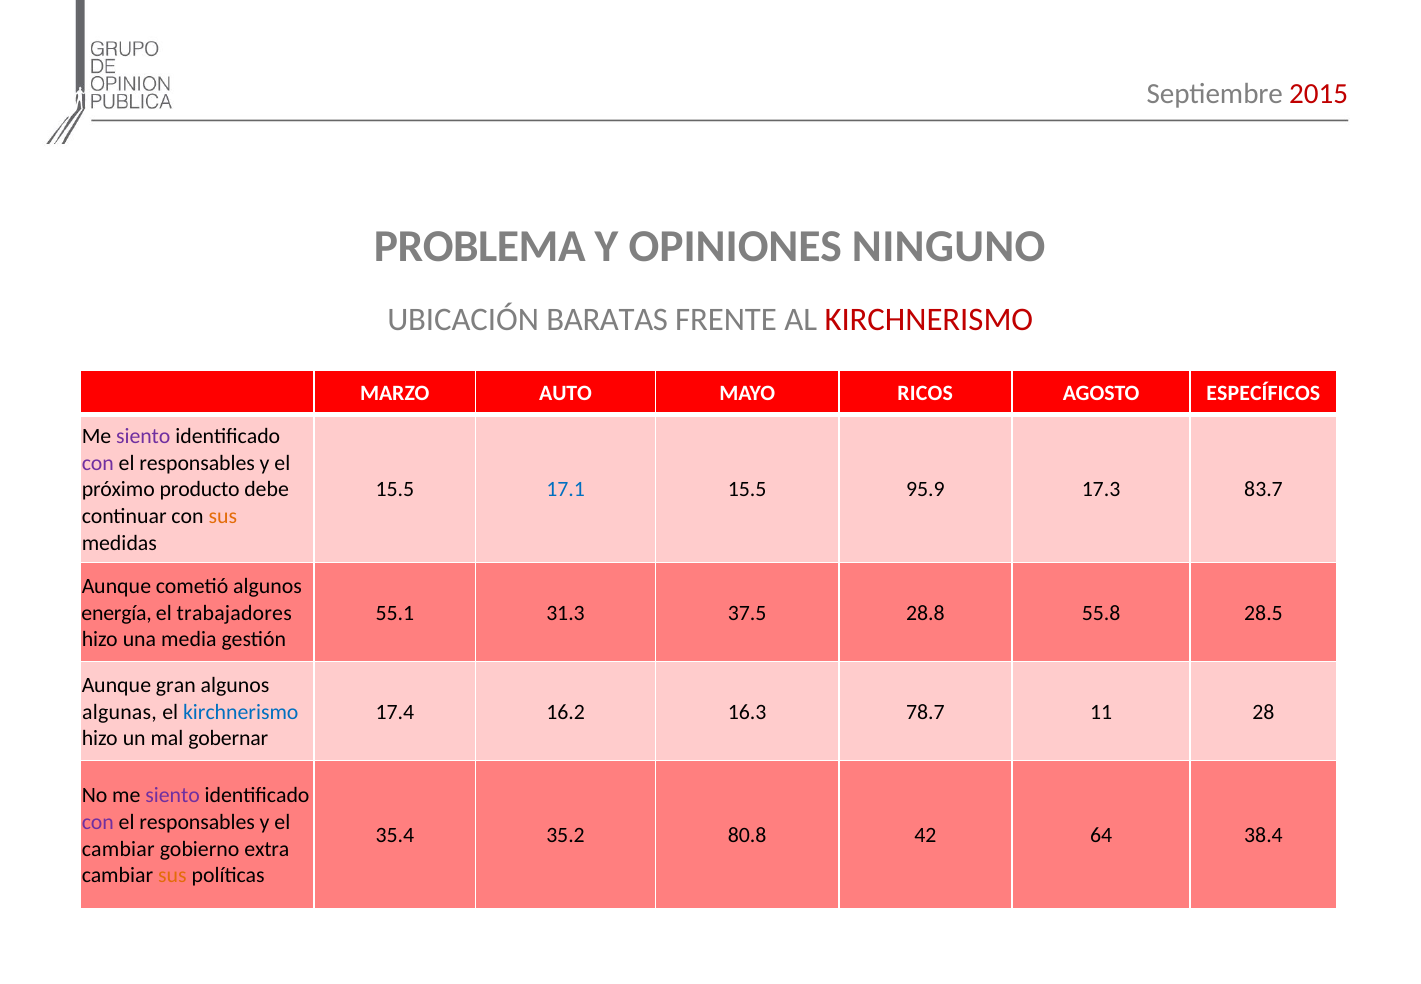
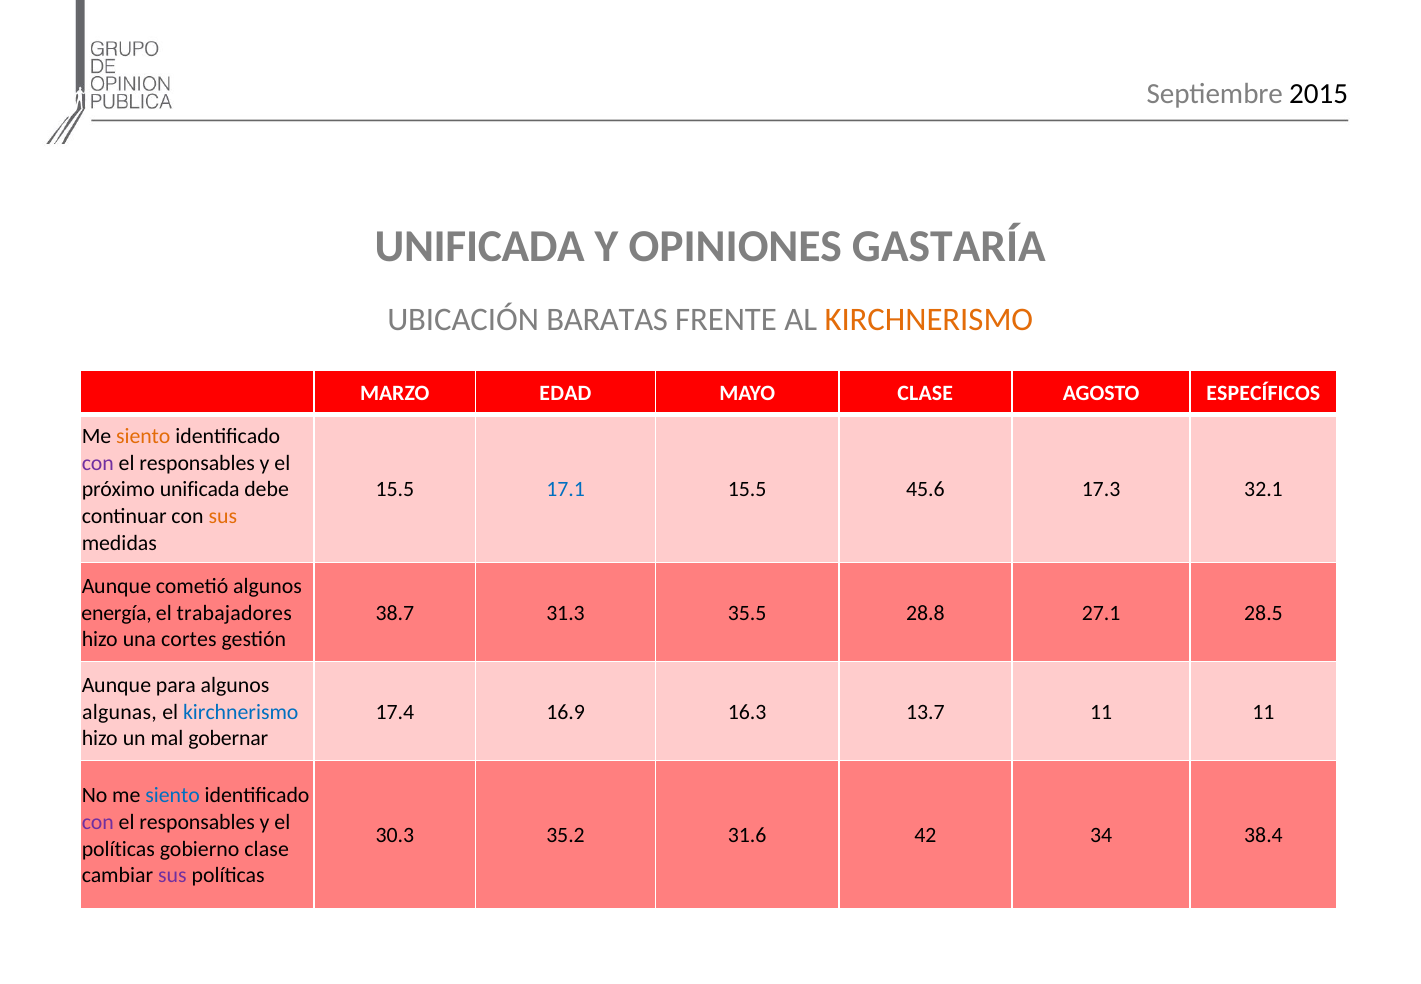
2015 colour: red -> black
PROBLEMA at (480, 246): PROBLEMA -> UNIFICADA
NINGUNO: NINGUNO -> GASTARÍA
KIRCHNERISMO at (929, 319) colour: red -> orange
AUTO: AUTO -> EDAD
MAYO RICOS: RICOS -> CLASE
siento at (143, 436) colour: purple -> orange
próximo producto: producto -> unificada
95.9: 95.9 -> 45.6
83.7: 83.7 -> 32.1
55.1: 55.1 -> 38.7
37.5: 37.5 -> 35.5
55.8: 55.8 -> 27.1
media: media -> cortes
gran: gran -> para
16.2: 16.2 -> 16.9
78.7: 78.7 -> 13.7
11 28: 28 -> 11
siento at (173, 795) colour: purple -> blue
35.4: 35.4 -> 30.3
80.8: 80.8 -> 31.6
64: 64 -> 34
cambiar at (118, 849): cambiar -> políticas
gobierno extra: extra -> clase
sus at (172, 875) colour: orange -> purple
